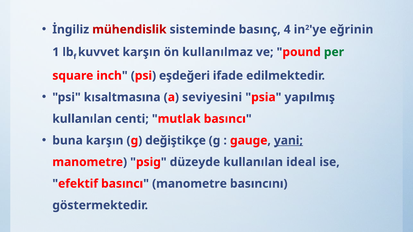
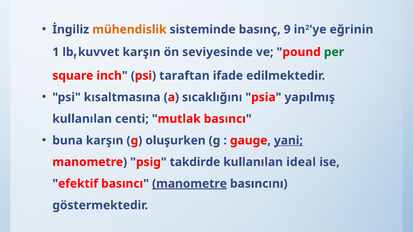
mühendislik colour: red -> orange
4: 4 -> 9
kullanılmaz: kullanılmaz -> seviyesinde
eşdeğeri: eşdeğeri -> taraftan
seviyesini: seviyesini -> sıcaklığını
değiştikçe: değiştikçe -> oluşurken
düzeyde: düzeyde -> takdirde
manometre at (189, 184) underline: none -> present
